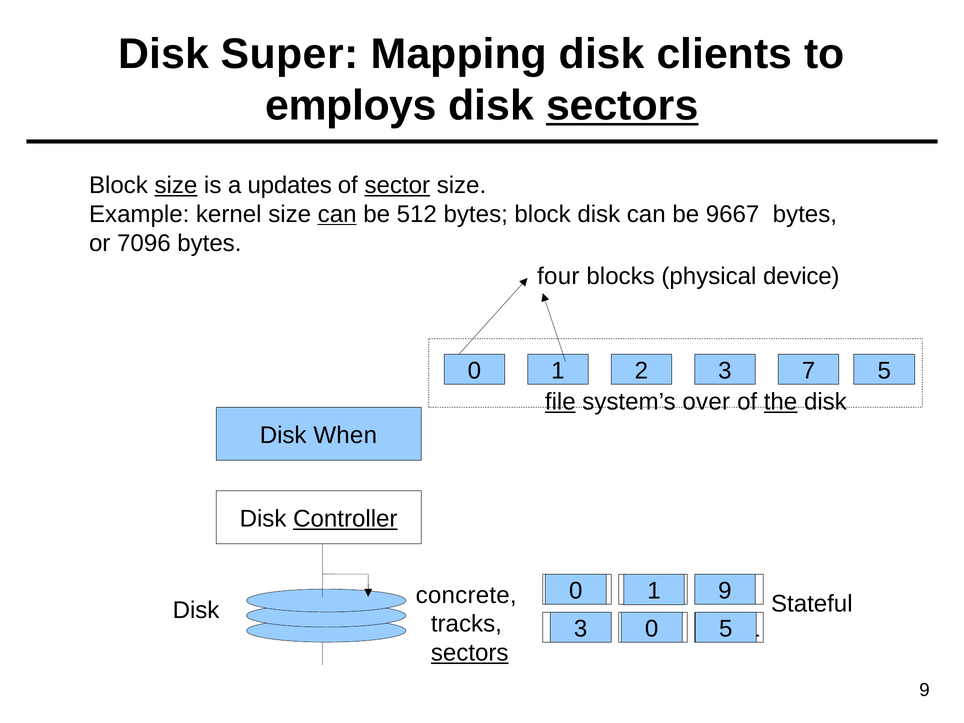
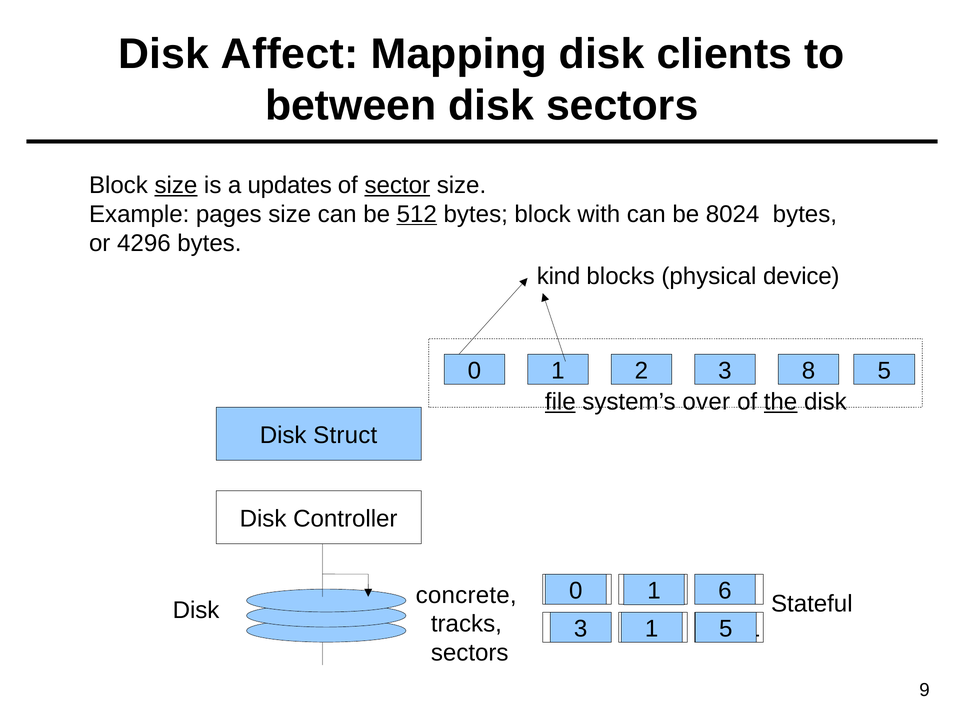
Super: Super -> Affect
employs: employs -> between
sectors at (622, 106) underline: present -> none
kernel: kernel -> pages
can at (337, 214) underline: present -> none
512 underline: none -> present
block disk: disk -> with
9667: 9667 -> 8024
7096: 7096 -> 4296
four: four -> kind
3 7: 7 -> 8
When: When -> Struct
Controller underline: present -> none
1 9: 9 -> 6
3 0: 0 -> 1
sectors at (470, 653) underline: present -> none
